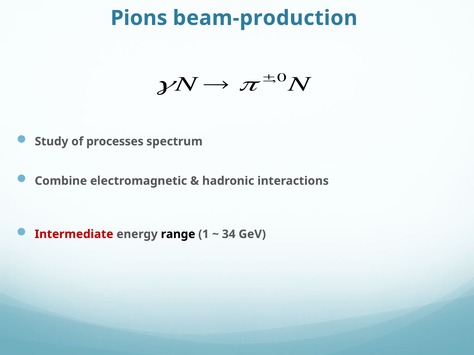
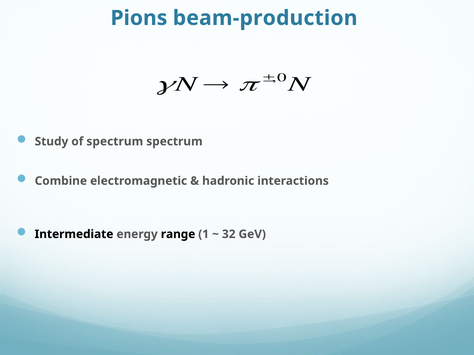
of processes: processes -> spectrum
Intermediate colour: red -> black
34: 34 -> 32
